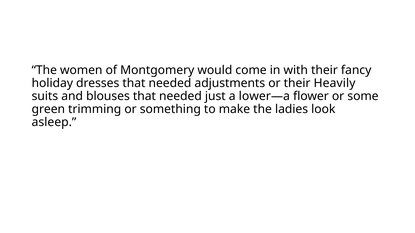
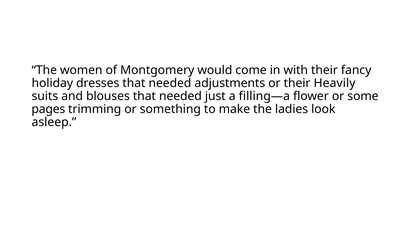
lower—a: lower—a -> filling—a
green: green -> pages
